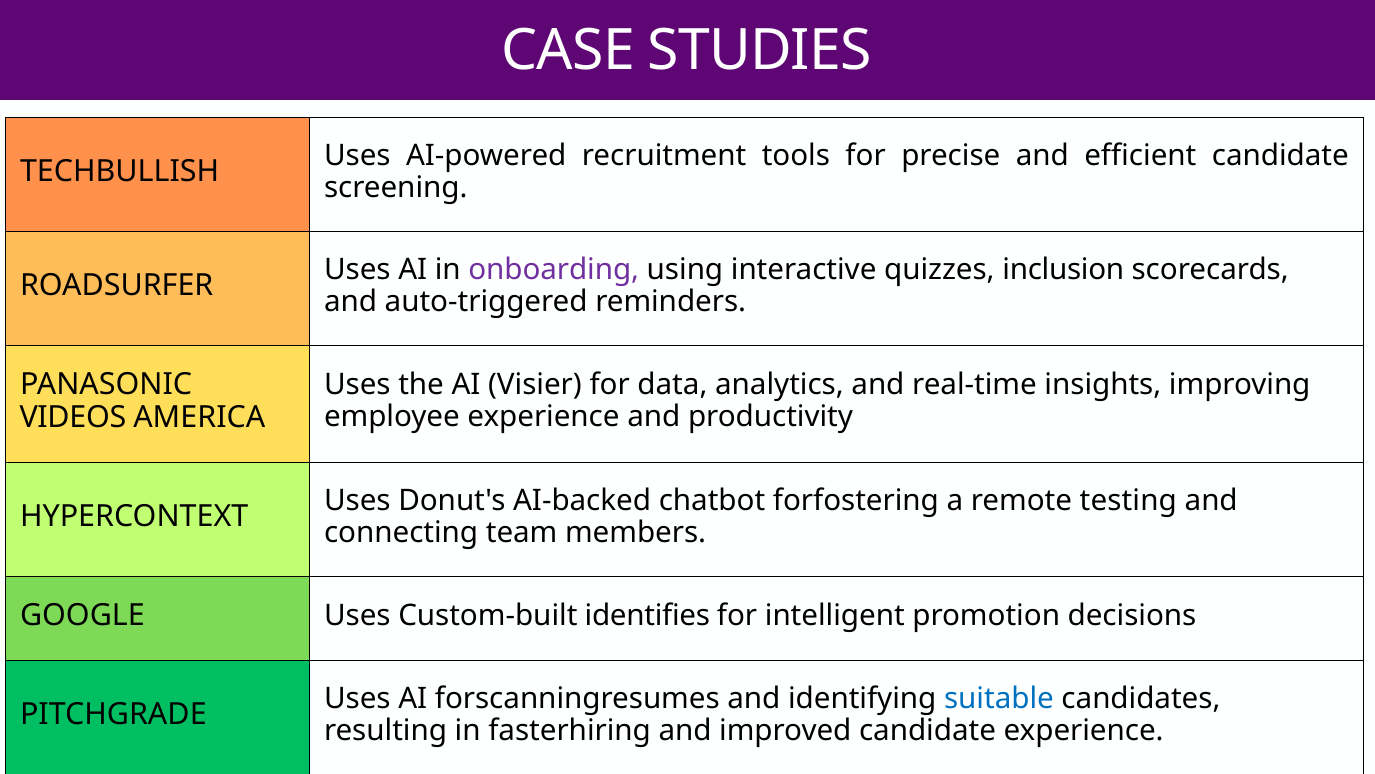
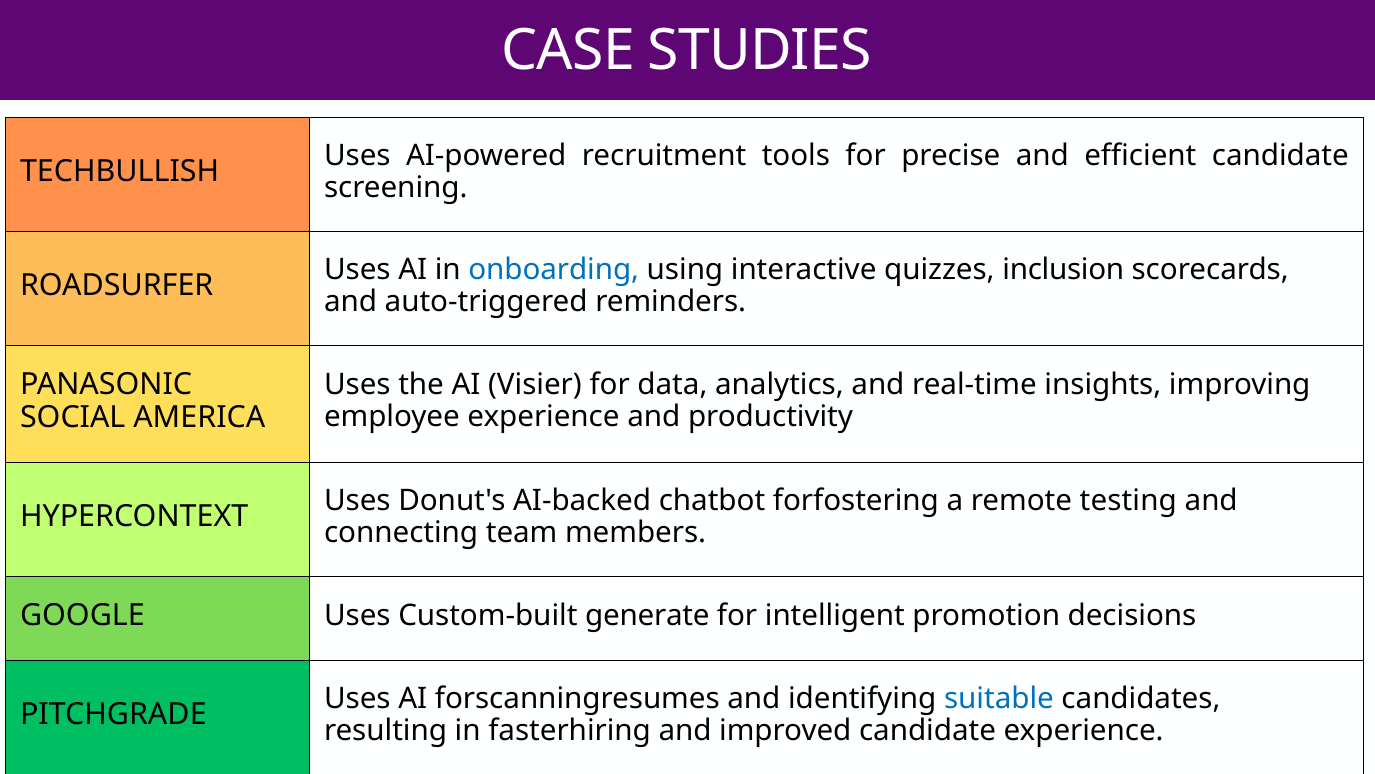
onboarding colour: purple -> blue
VIDEOS: VIDEOS -> SOCIAL
identifies: identifies -> generate
